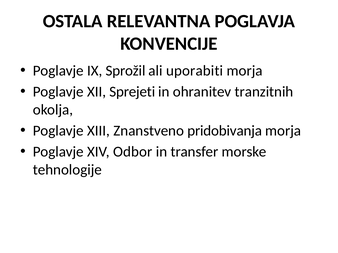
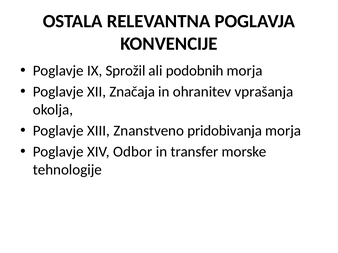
uporabiti: uporabiti -> podobnih
Sprejeti: Sprejeti -> Značaja
tranzitnih: tranzitnih -> vprašanja
